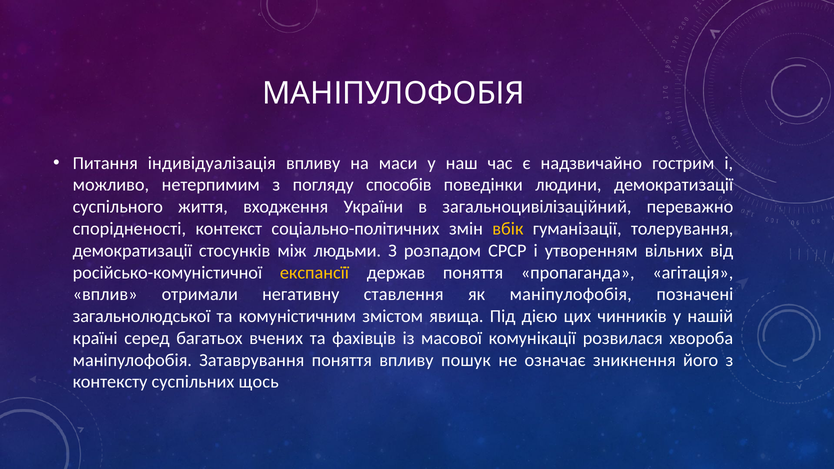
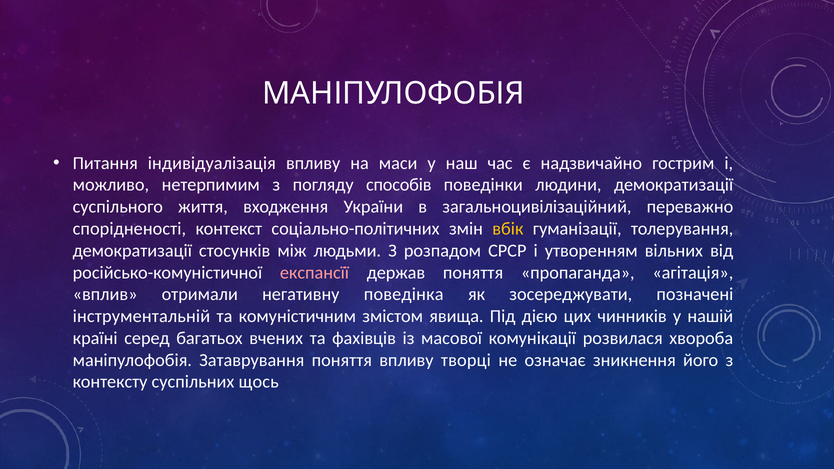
експансїї colour: yellow -> pink
ставлення: ставлення -> поведінка
як маніпулофобія: маніпулофобія -> зосереджувати
загальнолюдської: загальнолюдської -> інструментальній
пошук: пошук -> творці
